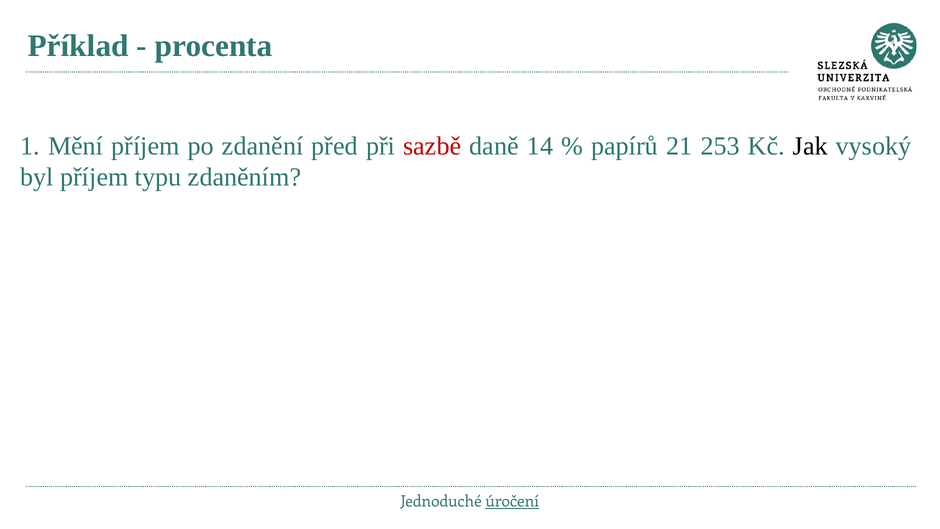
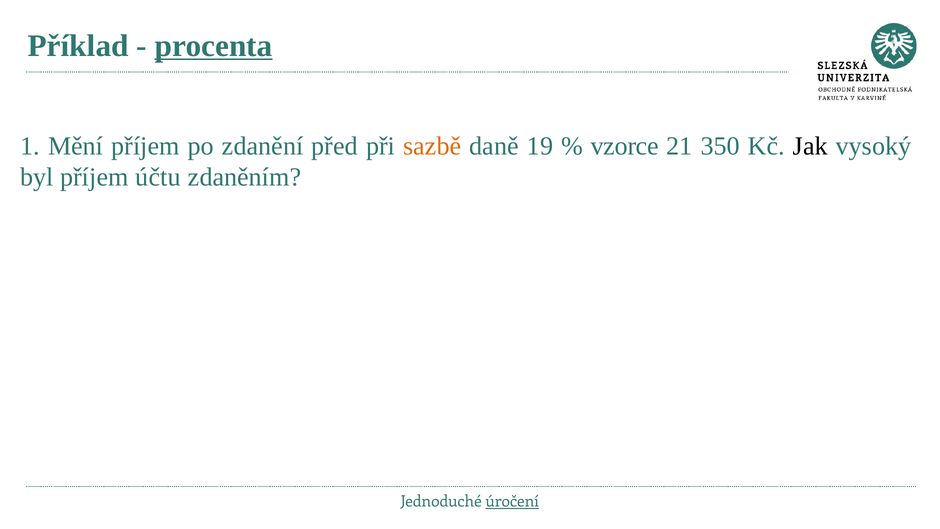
procenta underline: none -> present
sazbě colour: red -> orange
14: 14 -> 19
papírů: papírů -> vzorce
253: 253 -> 350
typu: typu -> účtu
